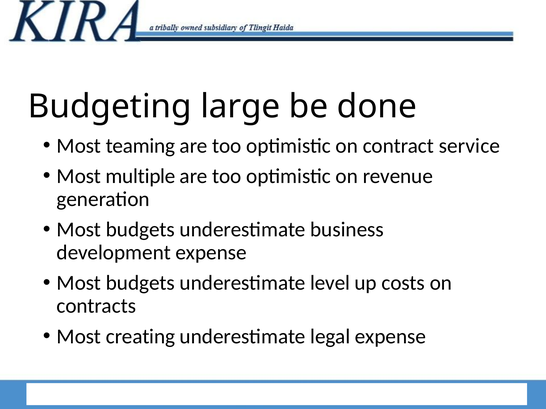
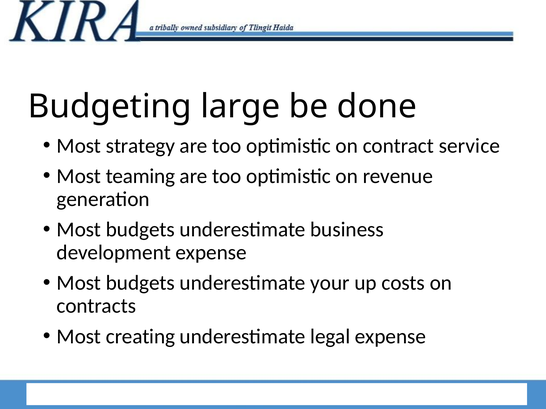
teaming: teaming -> strategy
multiple: multiple -> teaming
level: level -> your
